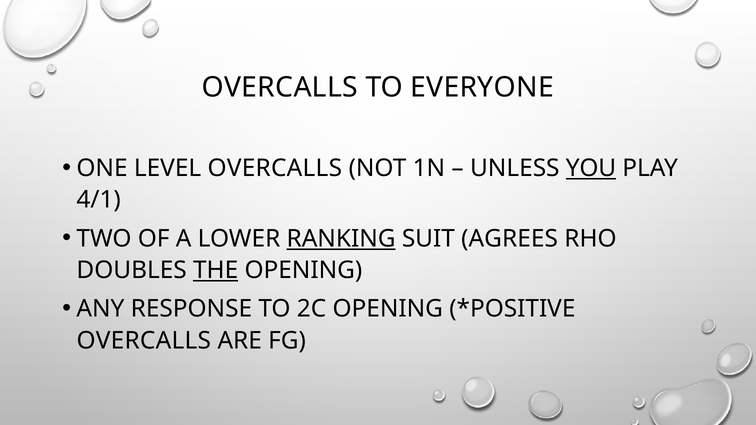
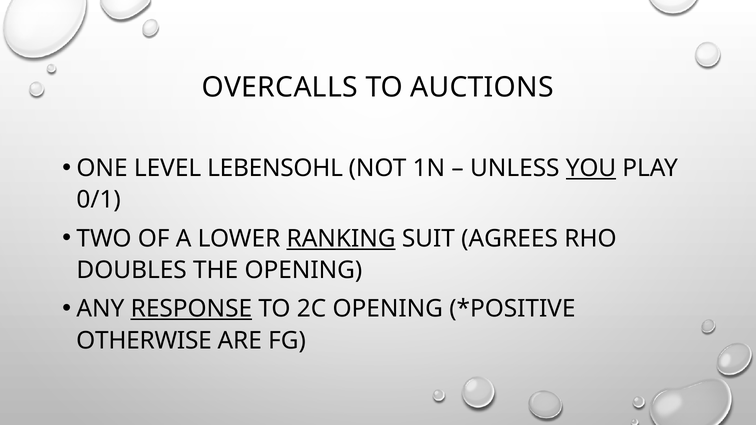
EVERYONE: EVERYONE -> AUCTIONS
LEVEL OVERCALLS: OVERCALLS -> LEBENSOHL
4/1: 4/1 -> 0/1
THE underline: present -> none
RESPONSE underline: none -> present
OVERCALLS at (144, 341): OVERCALLS -> OTHERWISE
